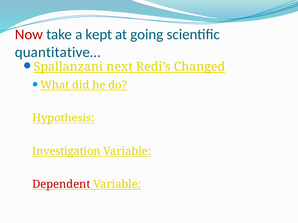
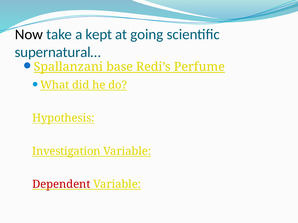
Now colour: red -> black
quantitative…: quantitative… -> supernatural…
next: next -> base
Changed: Changed -> Perfume
